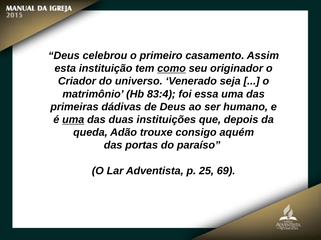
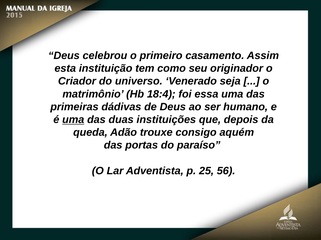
como underline: present -> none
83:4: 83:4 -> 18:4
69: 69 -> 56
